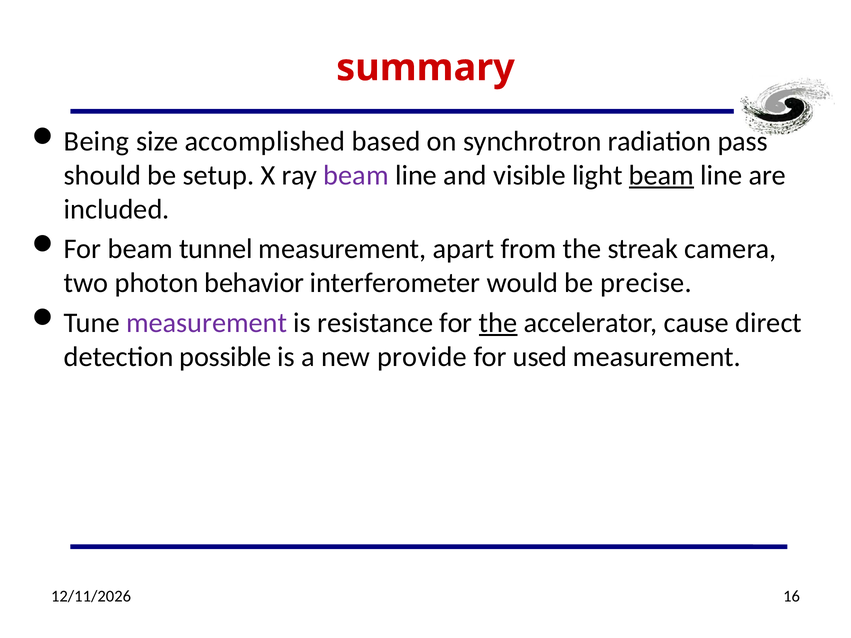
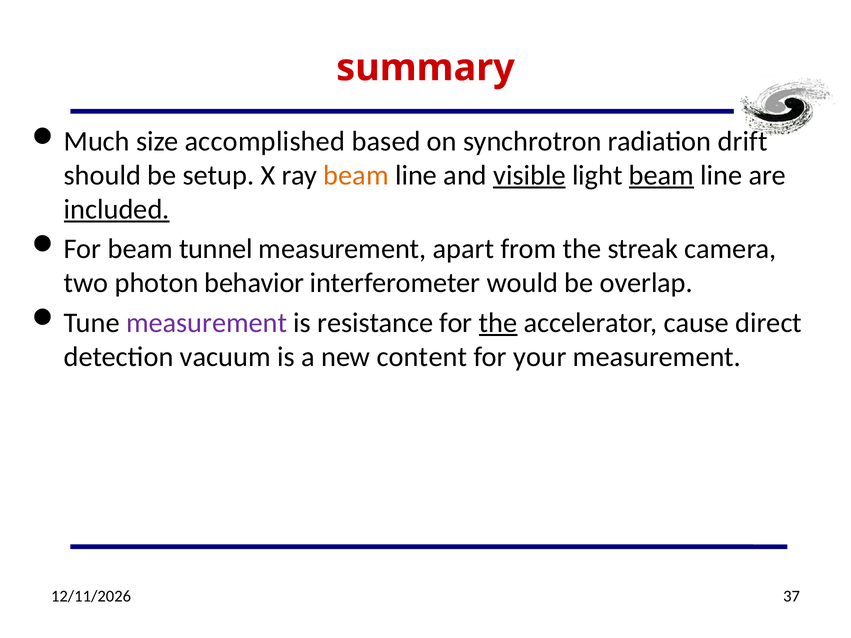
Being: Being -> Much
pass: pass -> drift
beam at (356, 175) colour: purple -> orange
visible underline: none -> present
included underline: none -> present
precise: precise -> overlap
possible: possible -> vacuum
provide: provide -> content
used: used -> your
16: 16 -> 37
